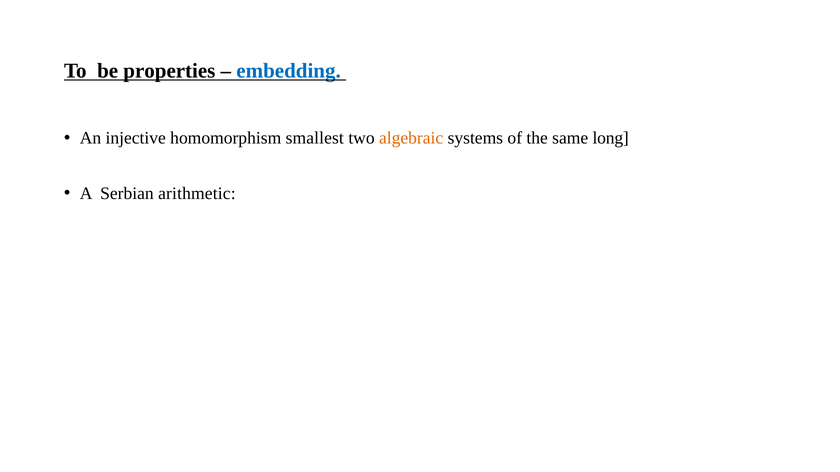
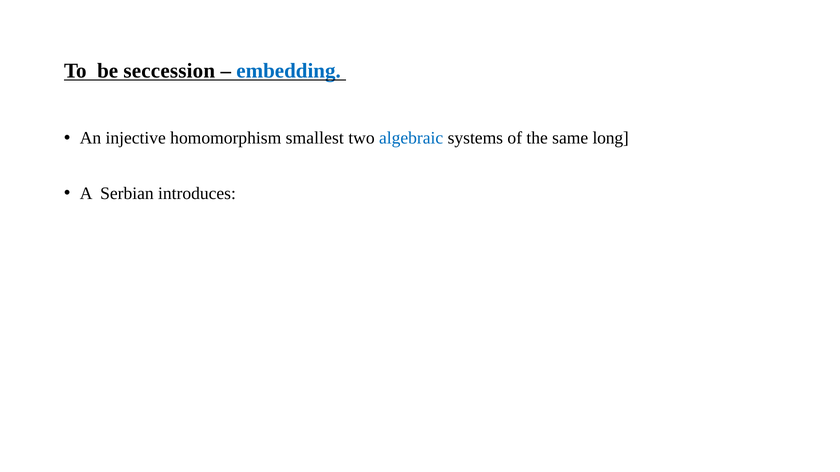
properties: properties -> seccession
algebraic colour: orange -> blue
arithmetic: arithmetic -> introduces
